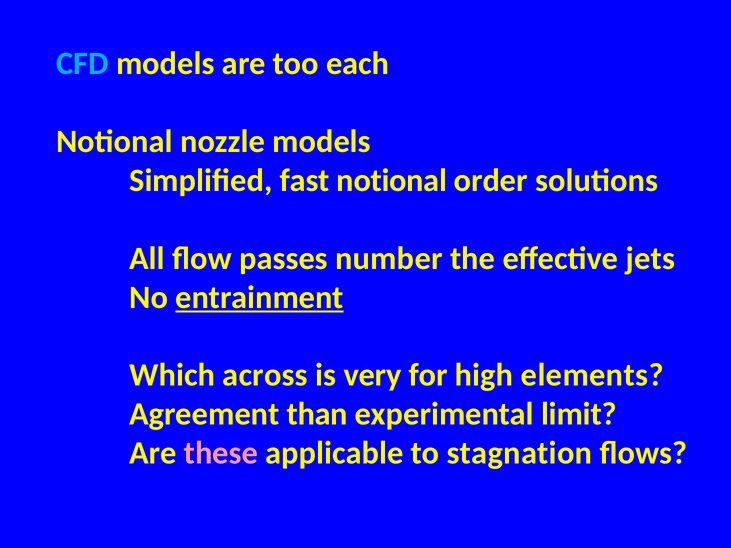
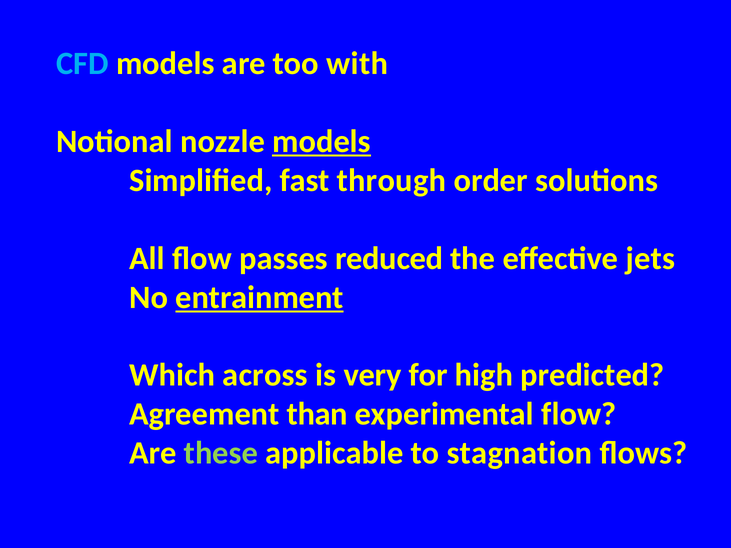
each: each -> with
models at (322, 141) underline: none -> present
fast notional: notional -> through
number: number -> reduced
elements: elements -> predicted
experimental limit: limit -> flow
these colour: pink -> light green
